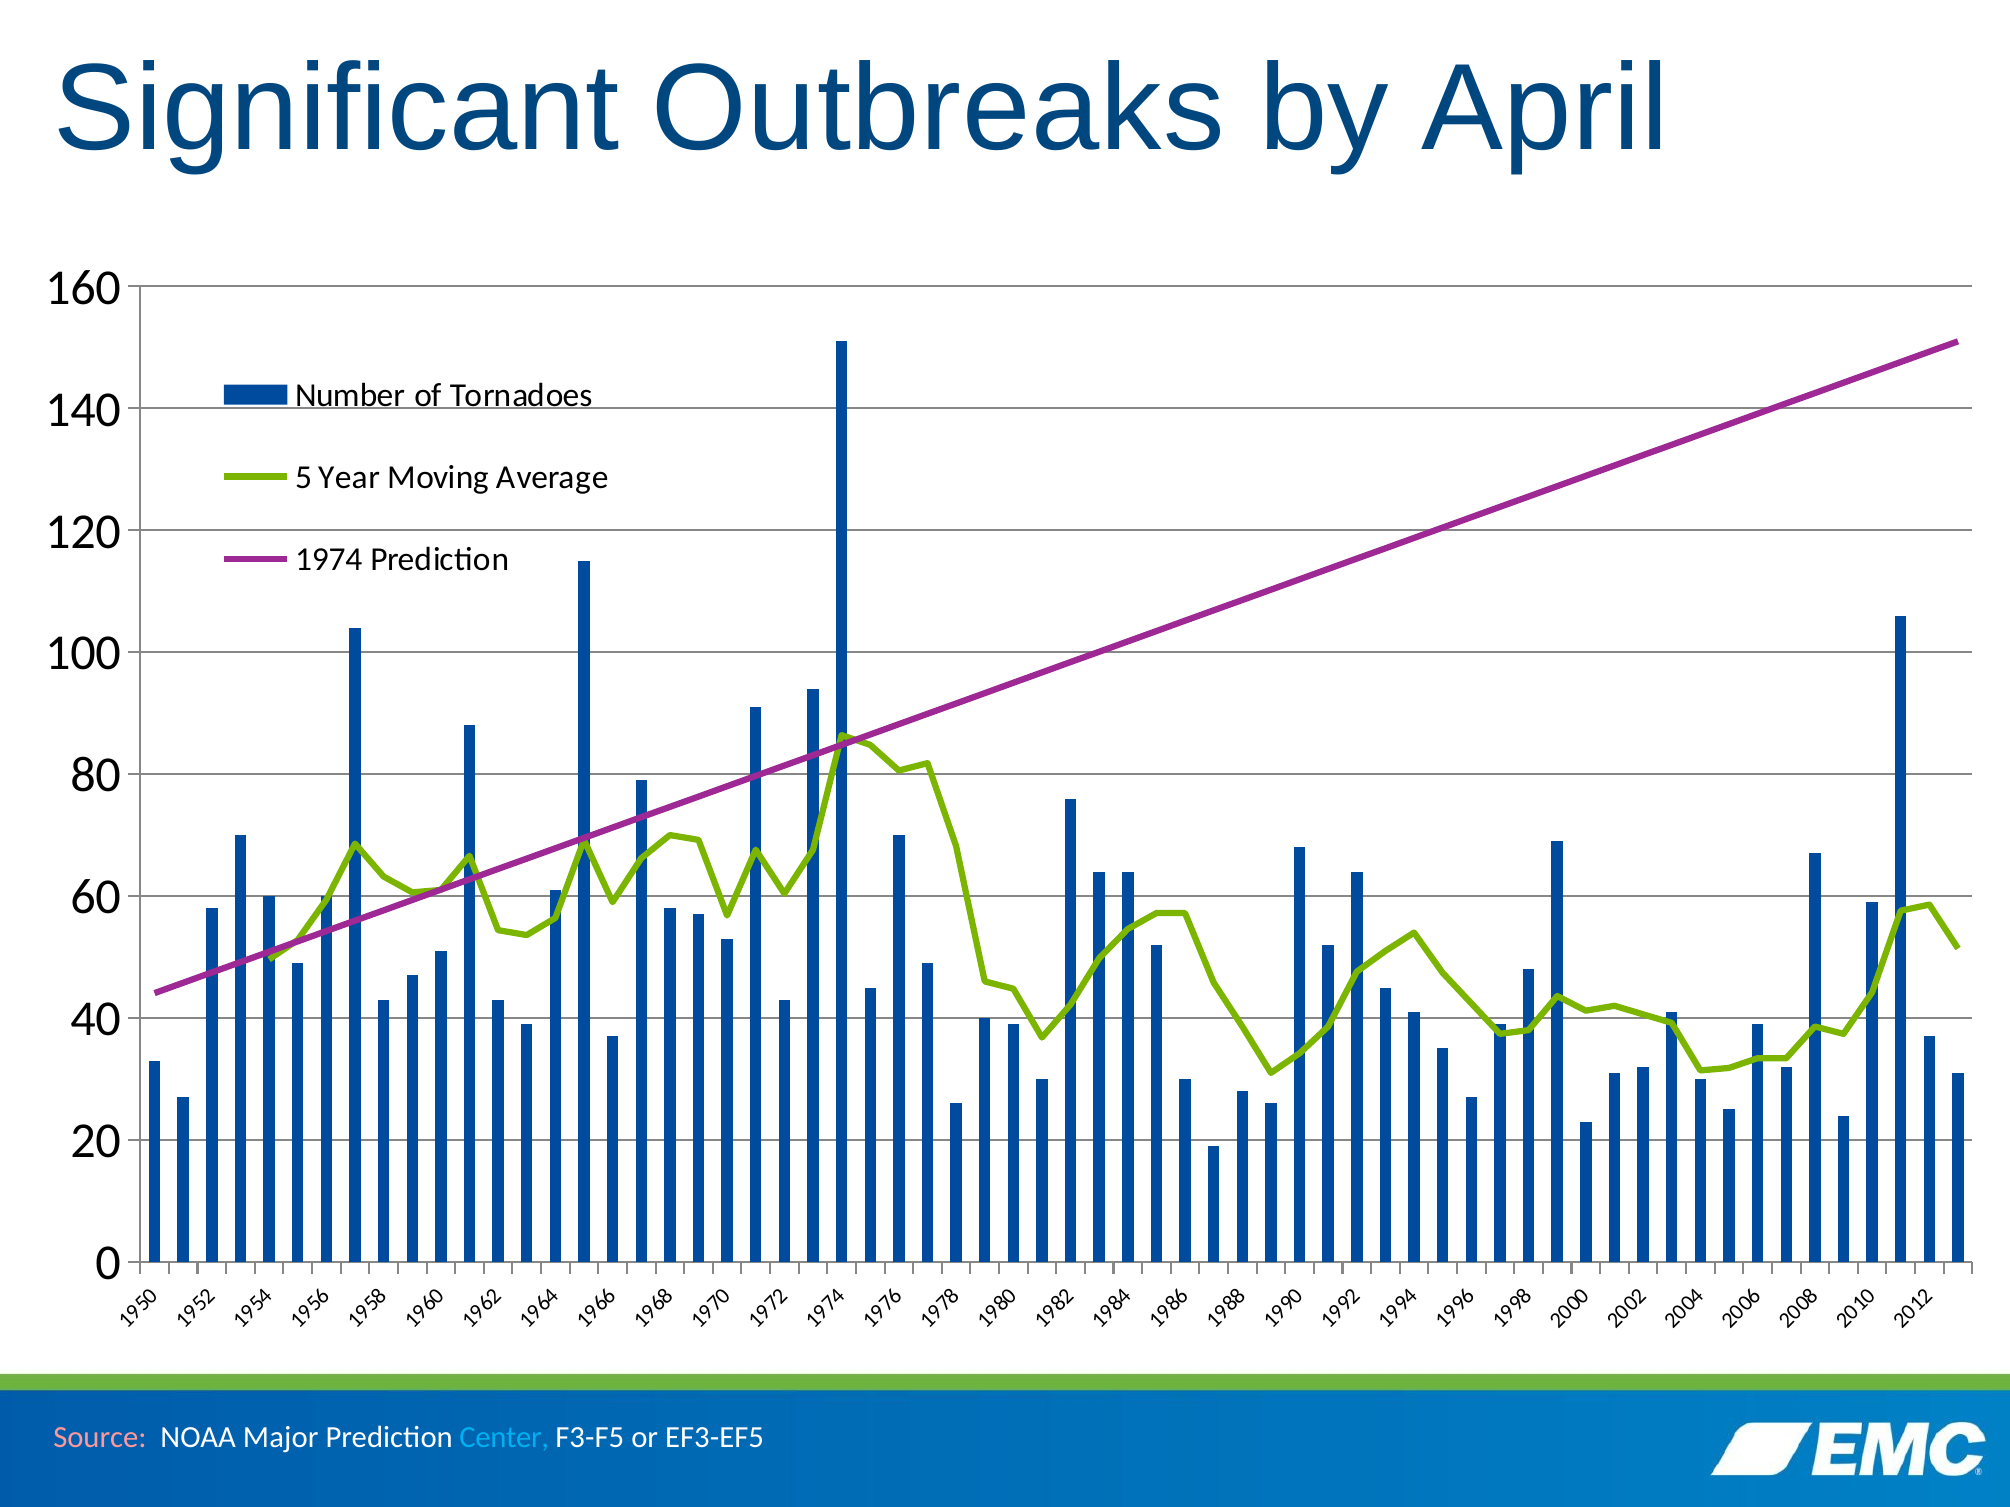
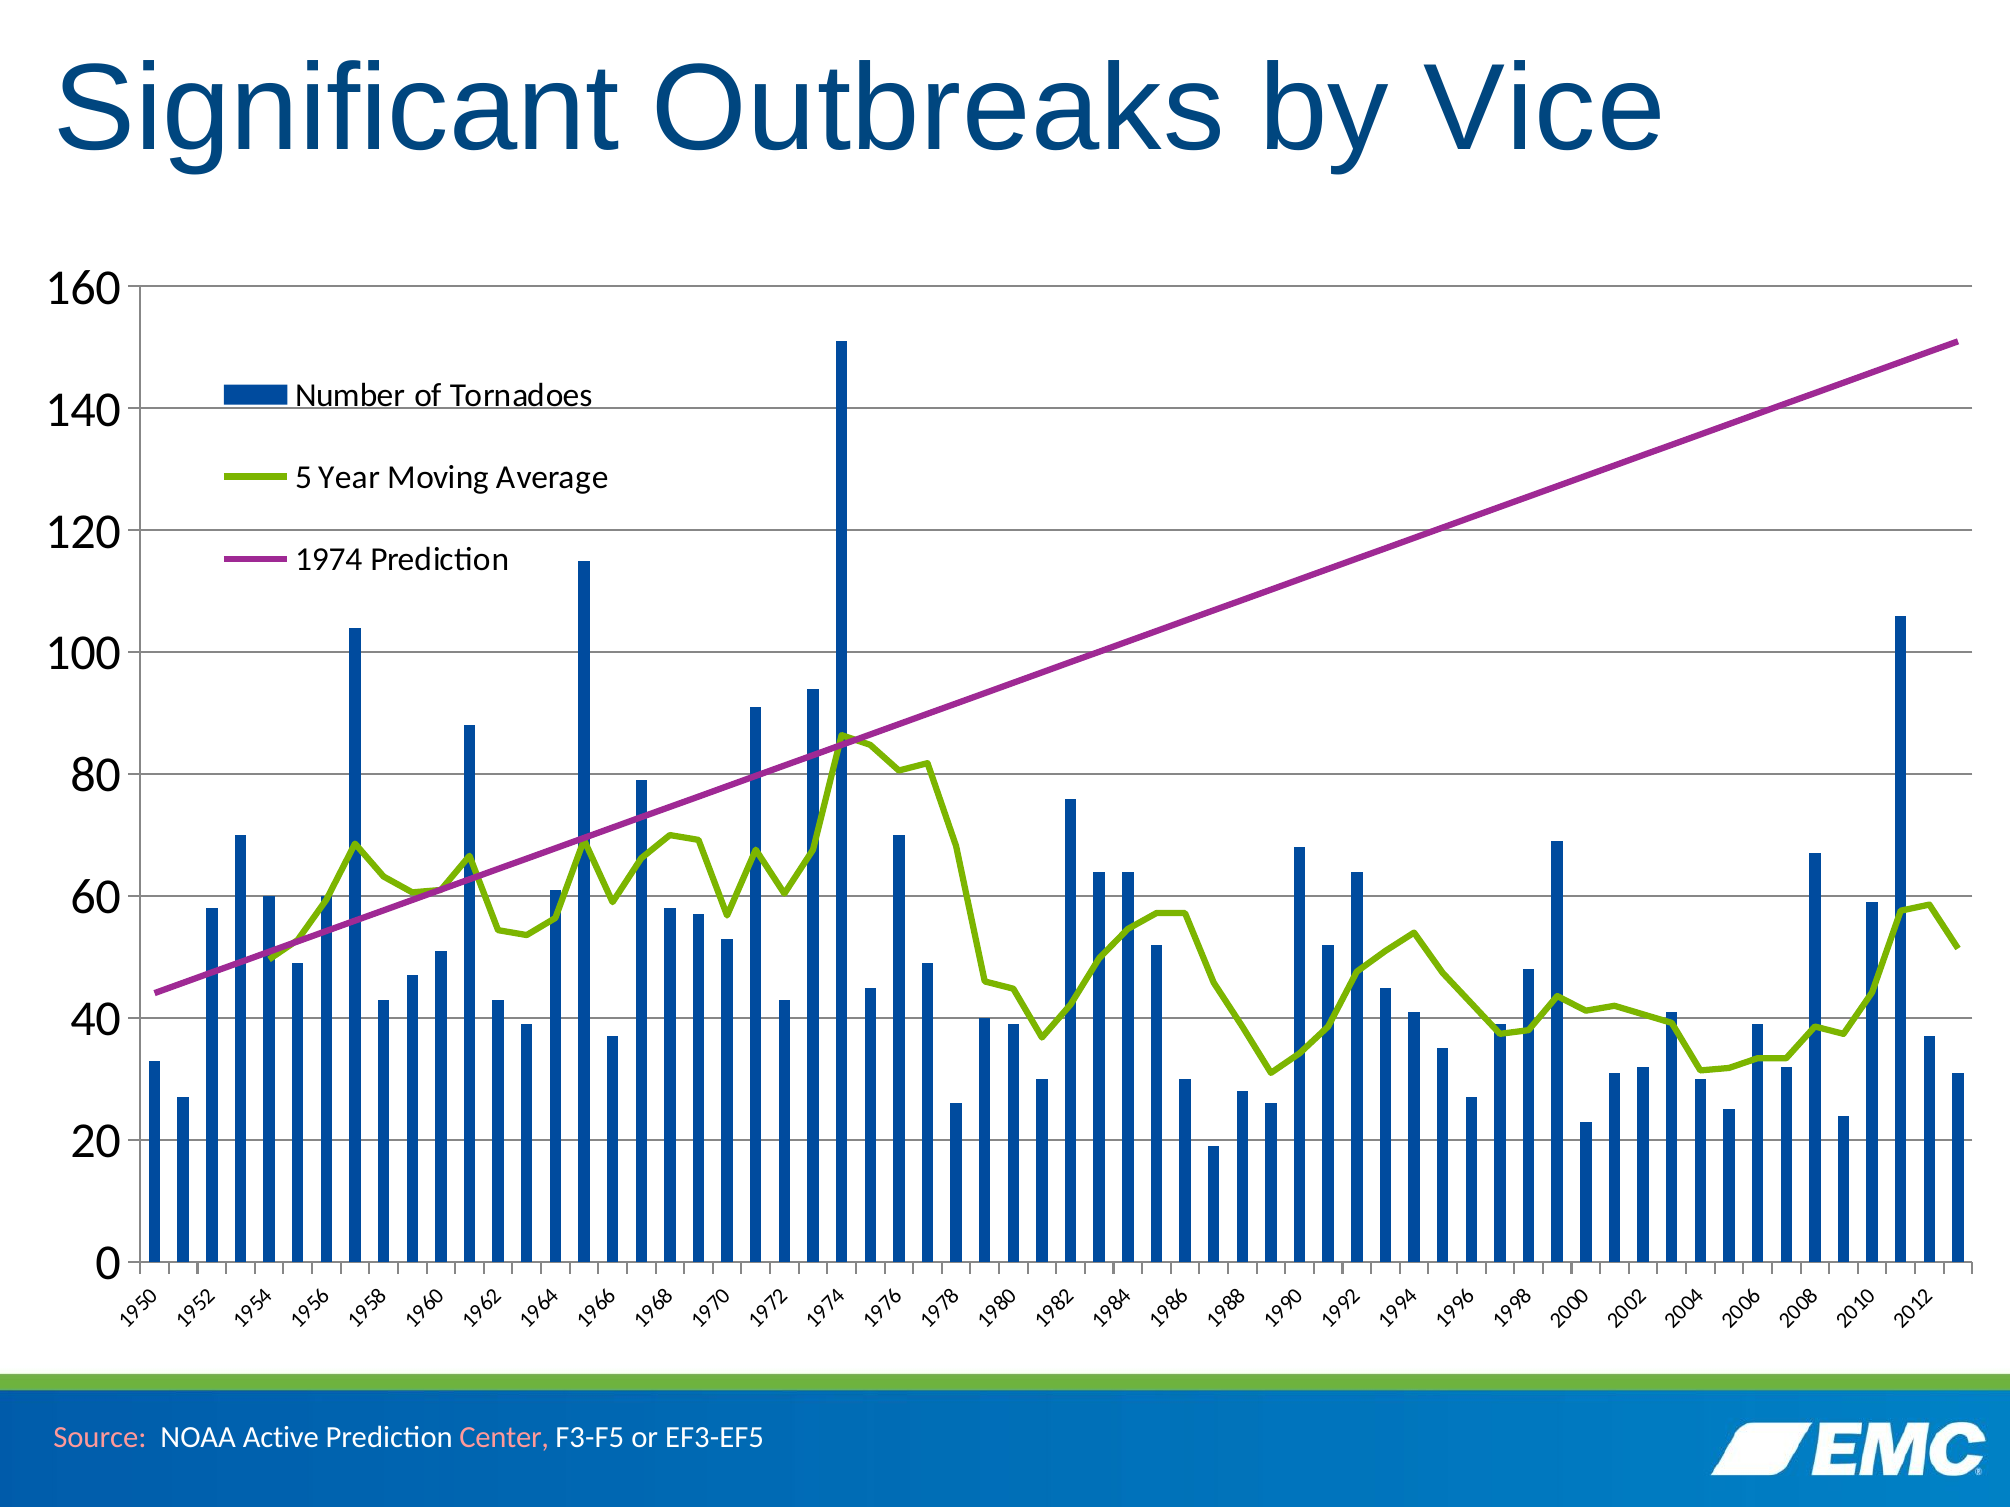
April: April -> Vice
Major: Major -> Active
Center colour: light blue -> pink
